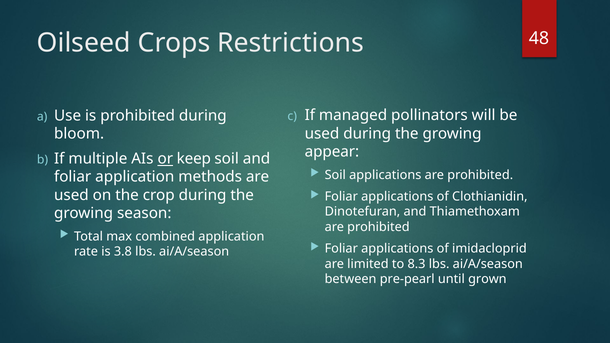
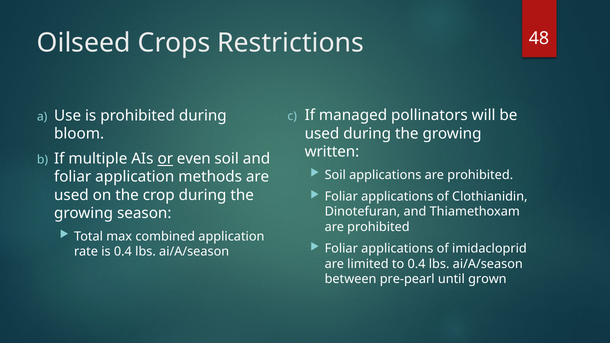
appear: appear -> written
keep: keep -> even
is 3.8: 3.8 -> 0.4
to 8.3: 8.3 -> 0.4
